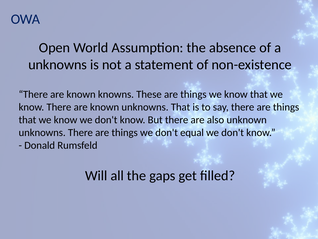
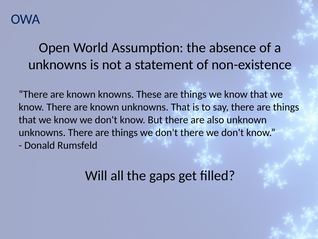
don't equal: equal -> there
